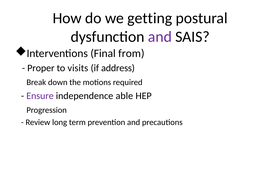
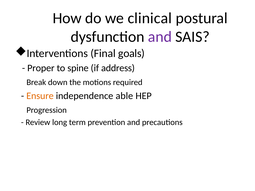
getting: getting -> clinical
from: from -> goals
visits: visits -> spine
Ensure colour: purple -> orange
